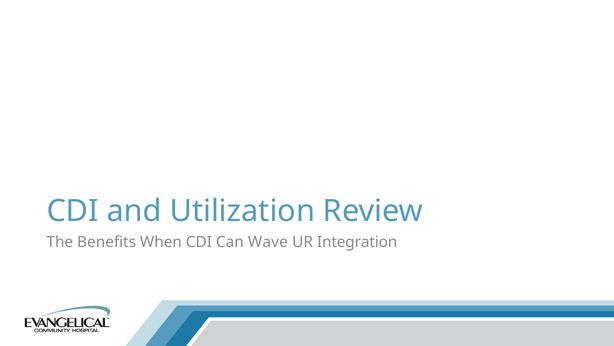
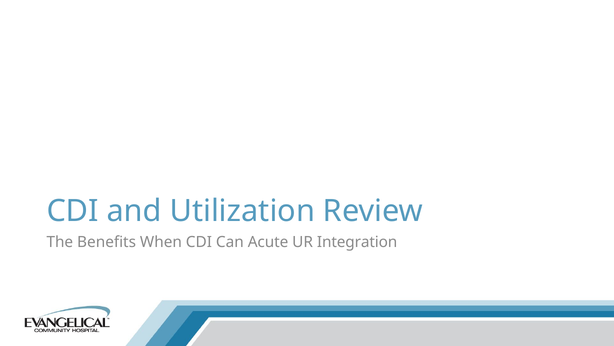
Wave: Wave -> Acute
